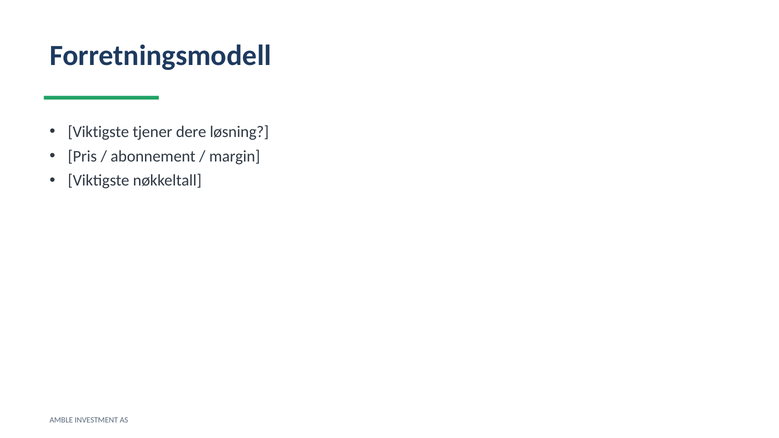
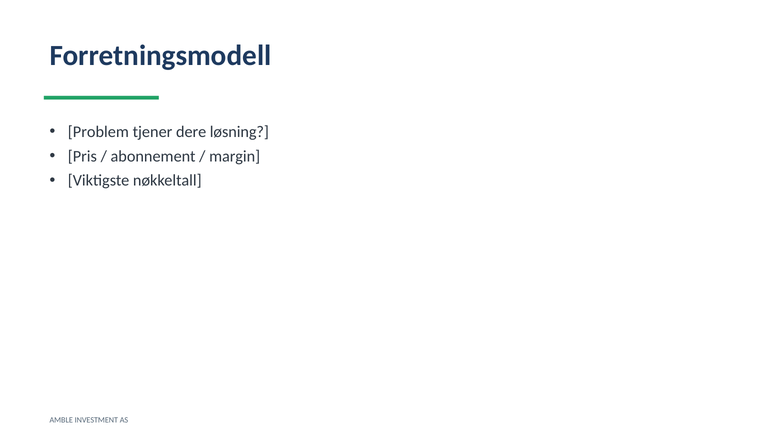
Viktigste at (98, 132): Viktigste -> Problem
